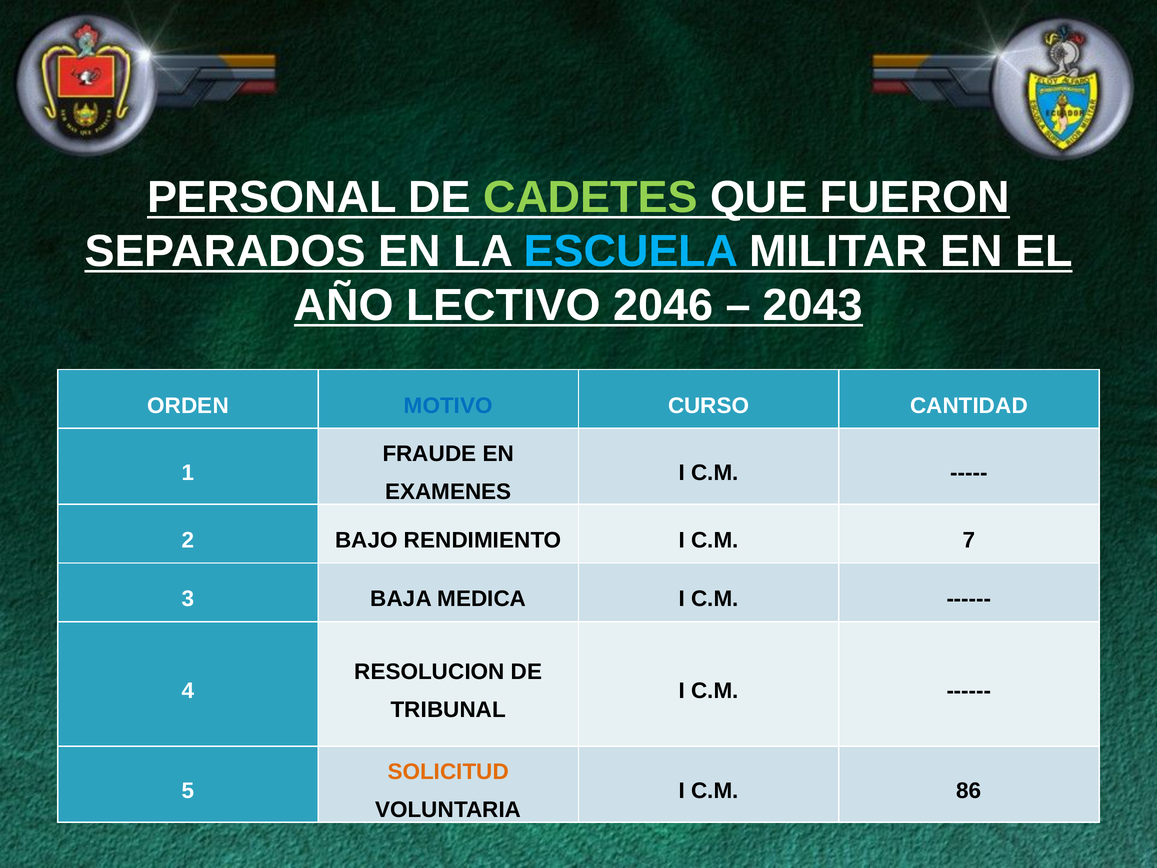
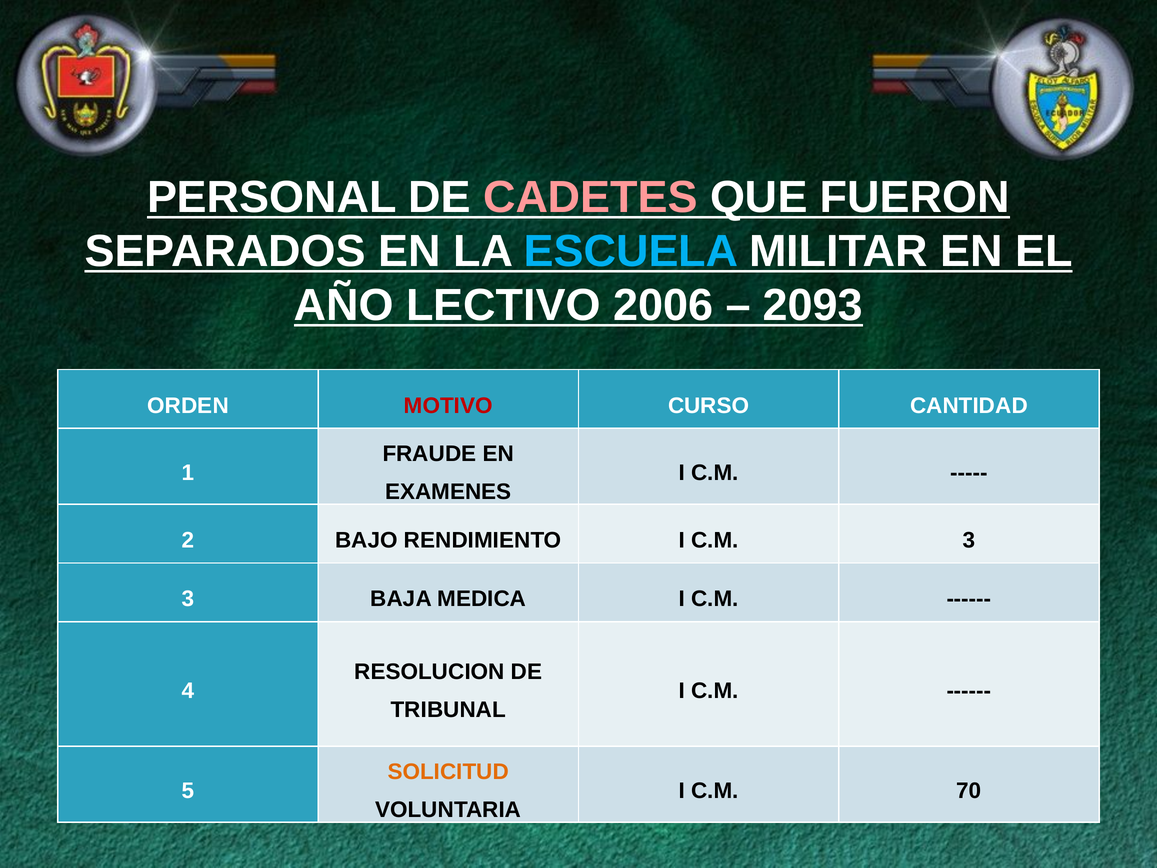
CADETES colour: light green -> pink
2046: 2046 -> 2006
2043: 2043 -> 2093
MOTIVO colour: blue -> red
C.M 7: 7 -> 3
86: 86 -> 70
